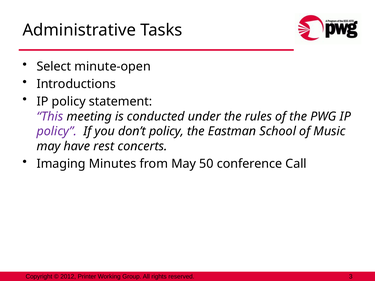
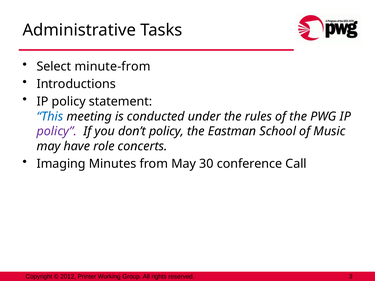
minute-open: minute-open -> minute-from
This colour: purple -> blue
rest: rest -> role
50: 50 -> 30
